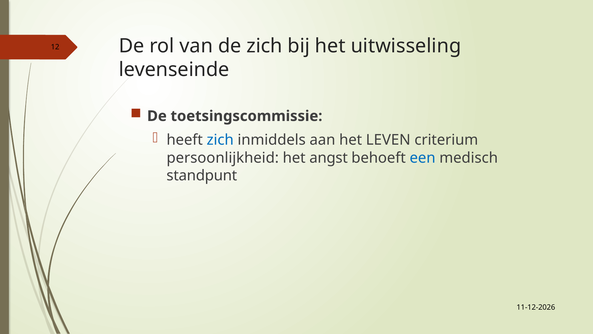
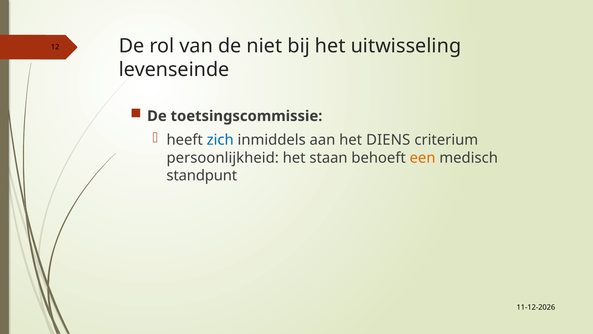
de zich: zich -> niet
LEVEN: LEVEN -> DIENS
angst: angst -> staan
een colour: blue -> orange
